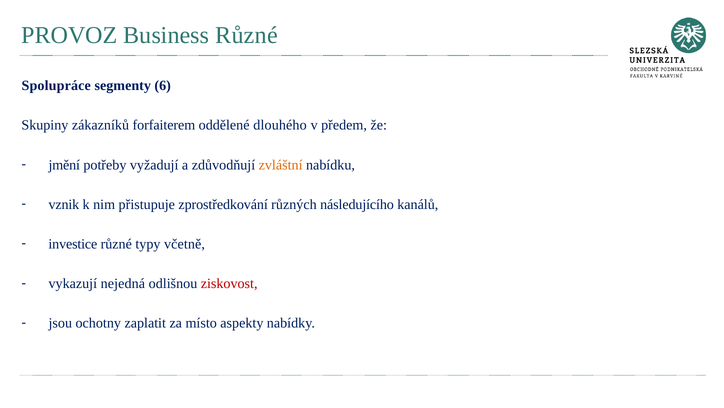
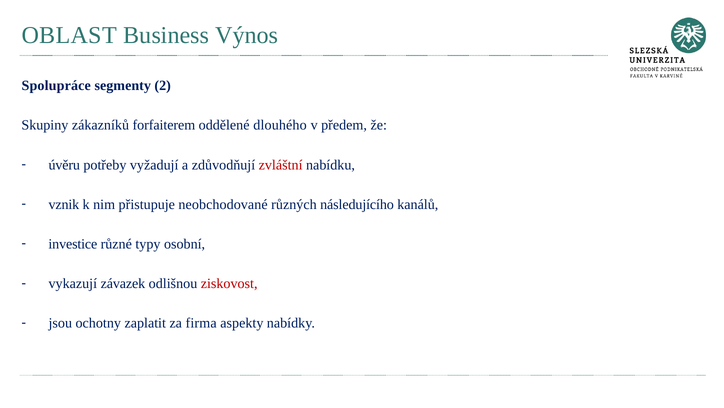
PROVOZ: PROVOZ -> OBLAST
Business Různé: Různé -> Výnos
6: 6 -> 2
jmění: jmění -> úvěru
zvláštní colour: orange -> red
zprostředkování: zprostředkování -> neobchodované
včetně: včetně -> osobní
nejedná: nejedná -> závazek
místo: místo -> firma
